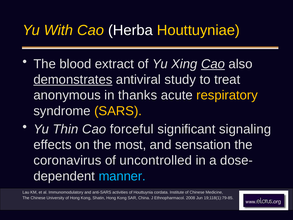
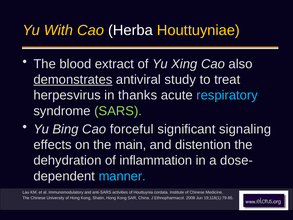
Cao at (213, 64) underline: present -> none
anonymous: anonymous -> herpesvirus
respiratory colour: yellow -> light blue
SARS colour: yellow -> light green
Thin: Thin -> Bing
most: most -> main
sensation: sensation -> distention
coronavirus: coronavirus -> dehydration
uncontrolled: uncontrolled -> inflammation
